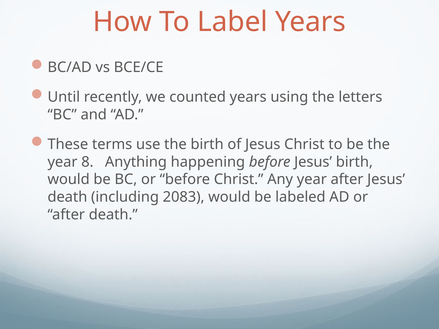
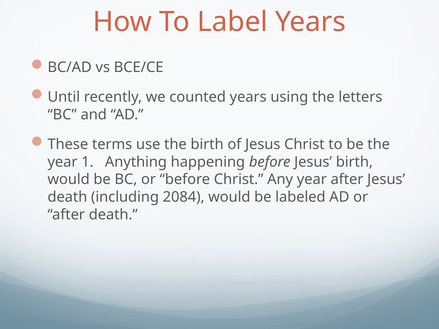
8: 8 -> 1
2083: 2083 -> 2084
